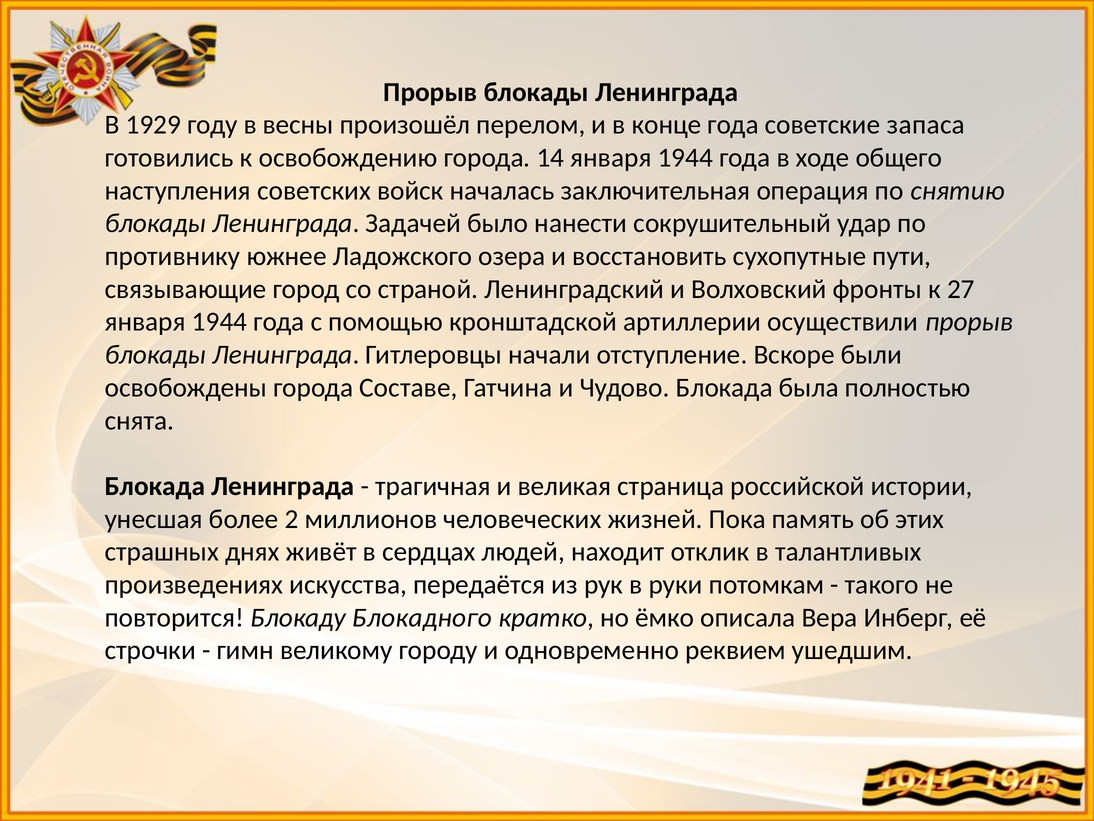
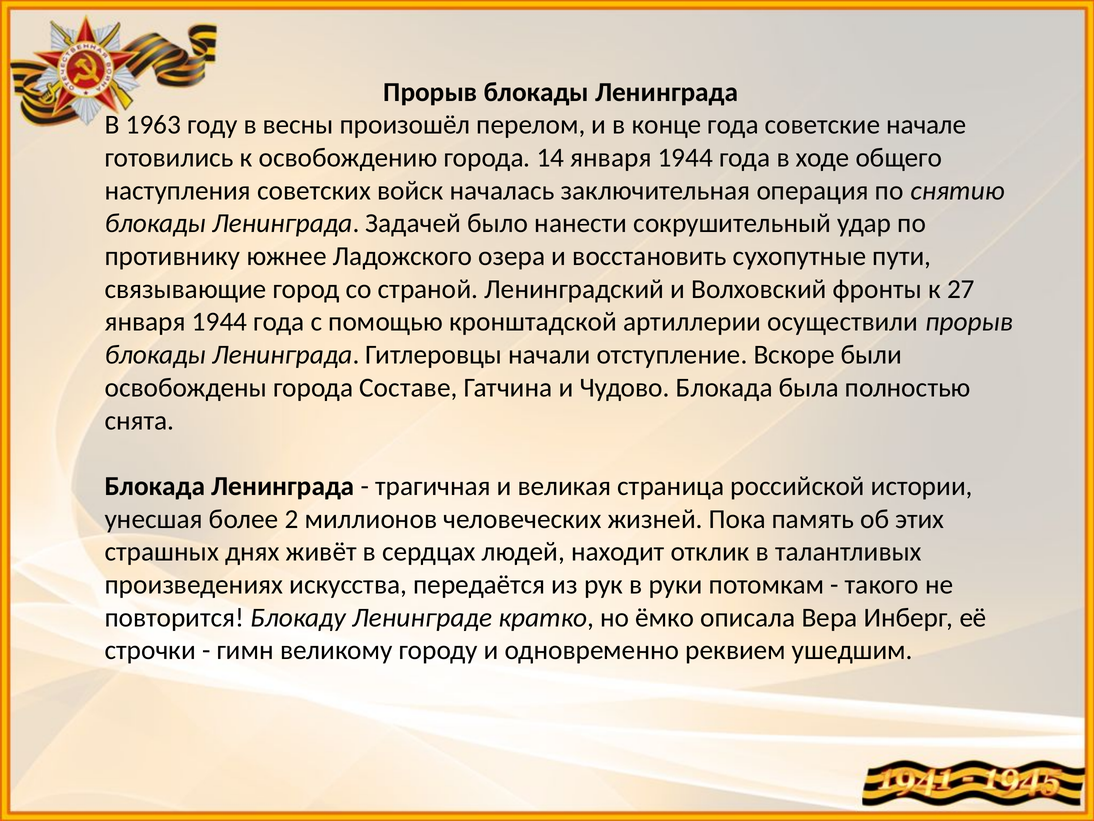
1929: 1929 -> 1963
запаса: запаса -> начале
Блокадного: Блокадного -> Ленинграде
